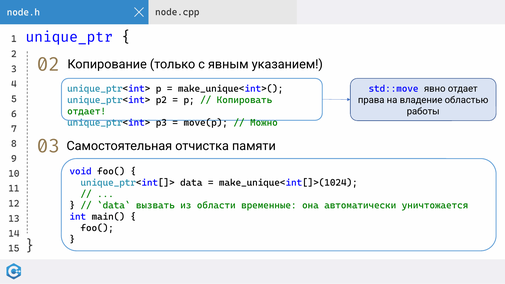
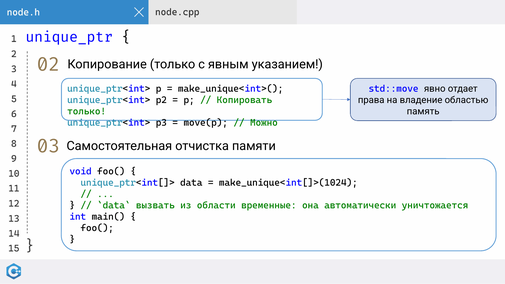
отдает at (87, 111): отдает -> только
работы: работы -> память
